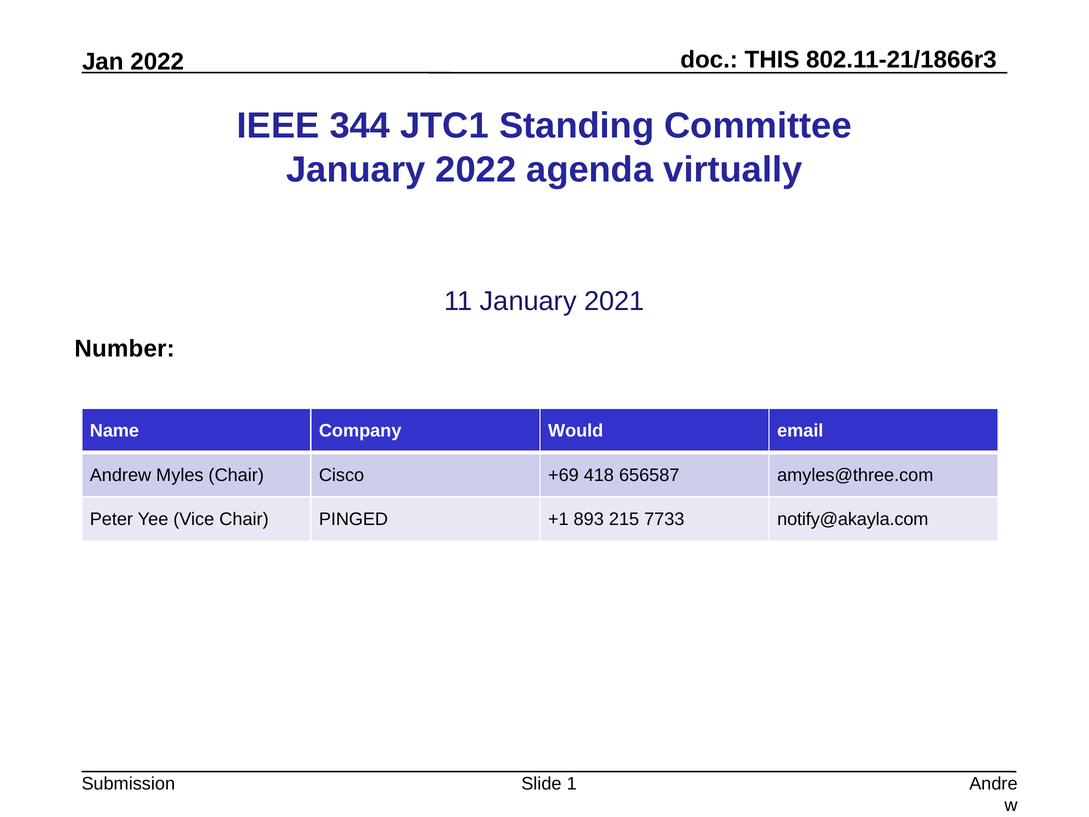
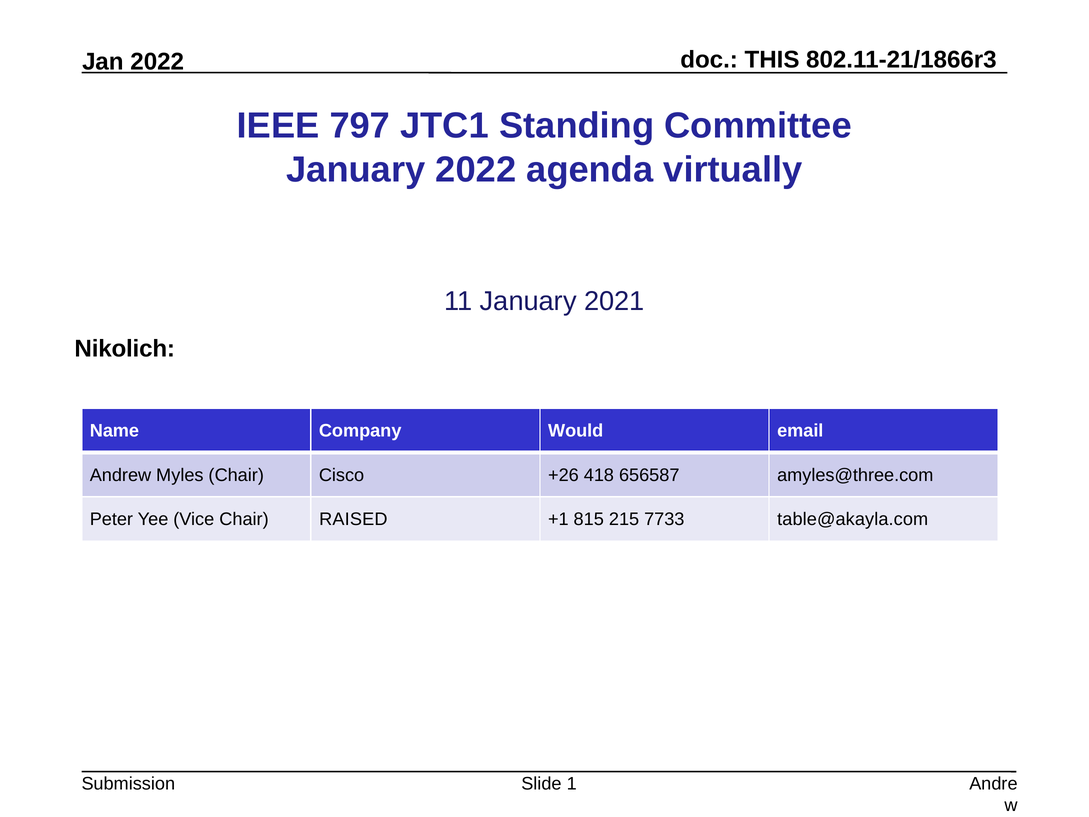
344: 344 -> 797
Number: Number -> Nikolich
+69: +69 -> +26
PINGED: PINGED -> RAISED
893: 893 -> 815
notify@akayla.com: notify@akayla.com -> table@akayla.com
